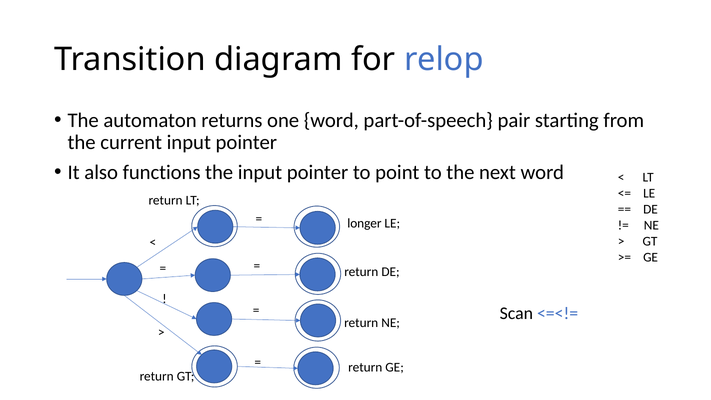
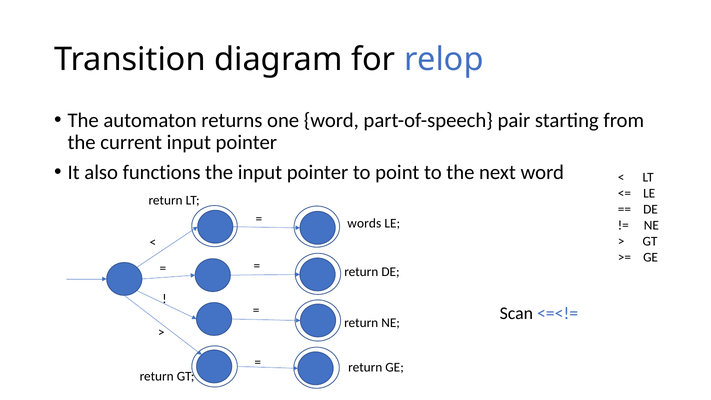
longer: longer -> words
